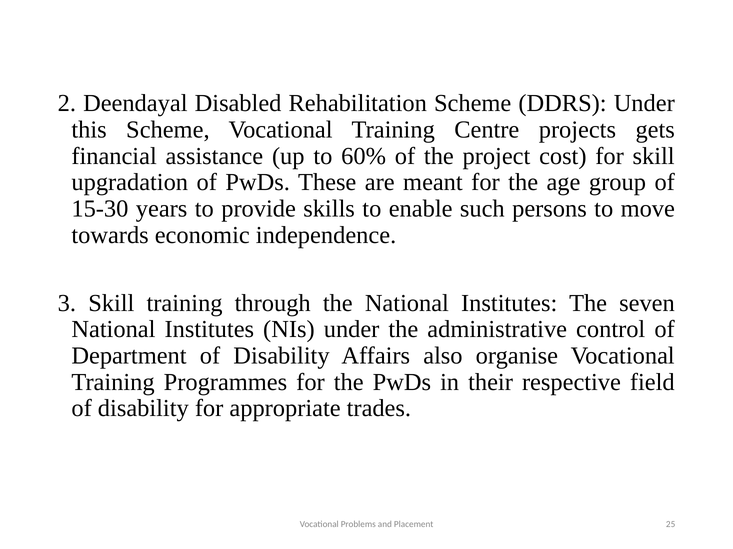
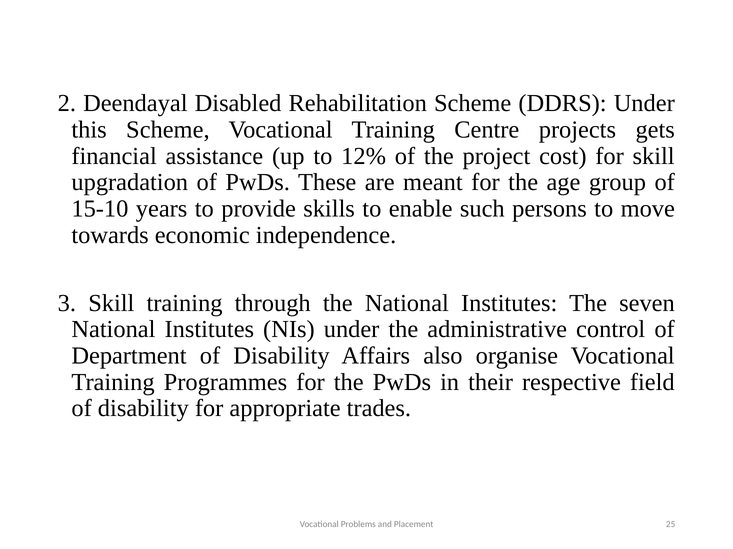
60%: 60% -> 12%
15-30: 15-30 -> 15-10
